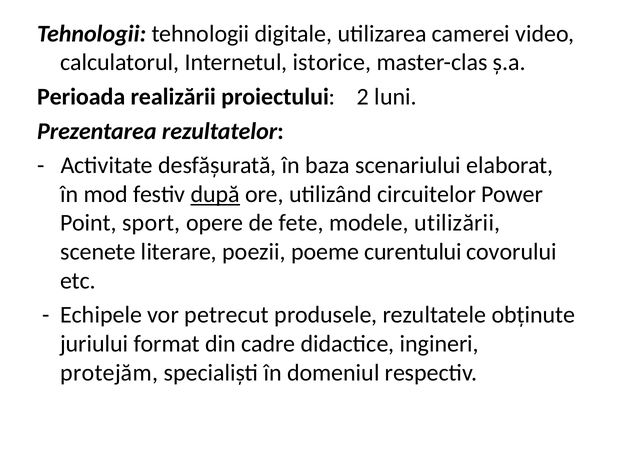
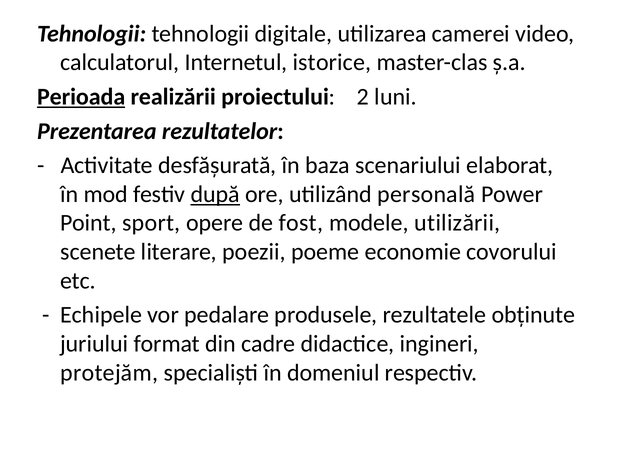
Perioada underline: none -> present
circuitelor: circuitelor -> personală
fete: fete -> fost
curentului: curentului -> economie
petrecut: petrecut -> pedalare
